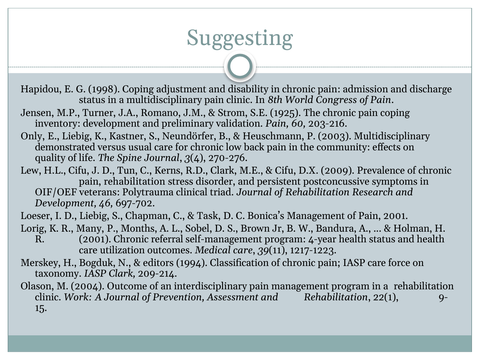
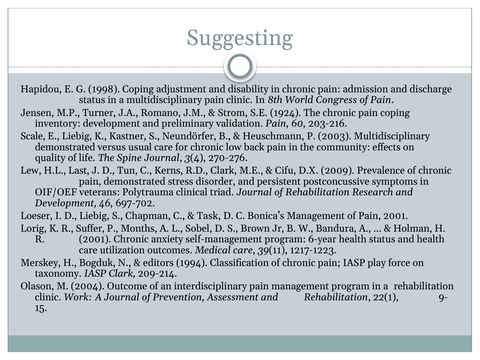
1925: 1925 -> 1924
Only: Only -> Scale
H.L Cifu: Cifu -> Last
pain rehabilitation: rehabilitation -> demonstrated
Many: Many -> Suffer
referral: referral -> anxiety
4-year: 4-year -> 6-year
IASP care: care -> play
